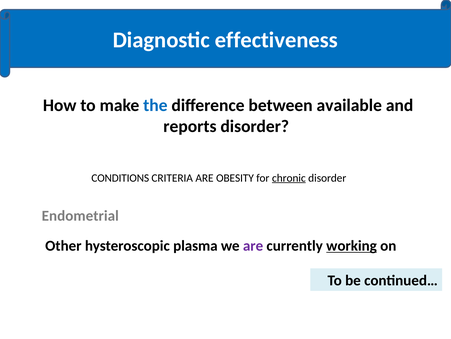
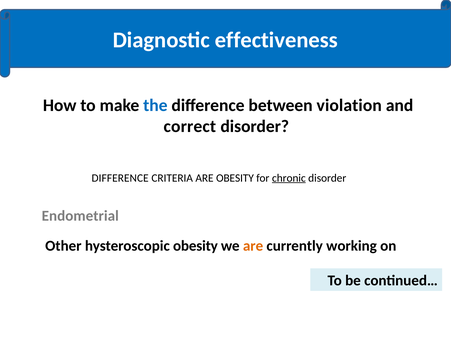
available: available -> violation
reports: reports -> correct
CONDITIONS at (120, 178): CONDITIONS -> DIFFERENCE
hysteroscopic plasma: plasma -> obesity
are at (253, 245) colour: purple -> orange
working underline: present -> none
